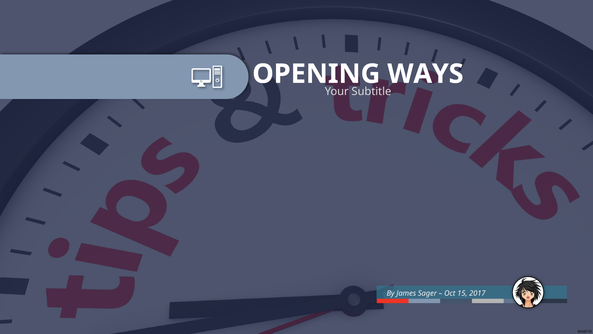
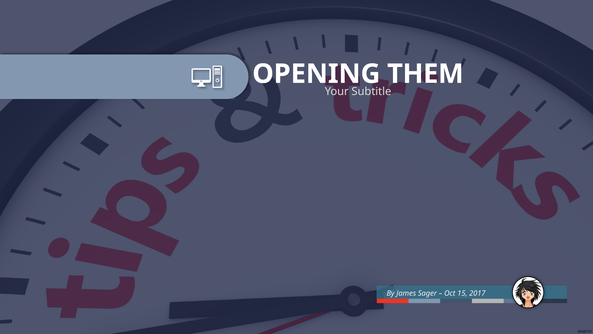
WAYS: WAYS -> THEM
